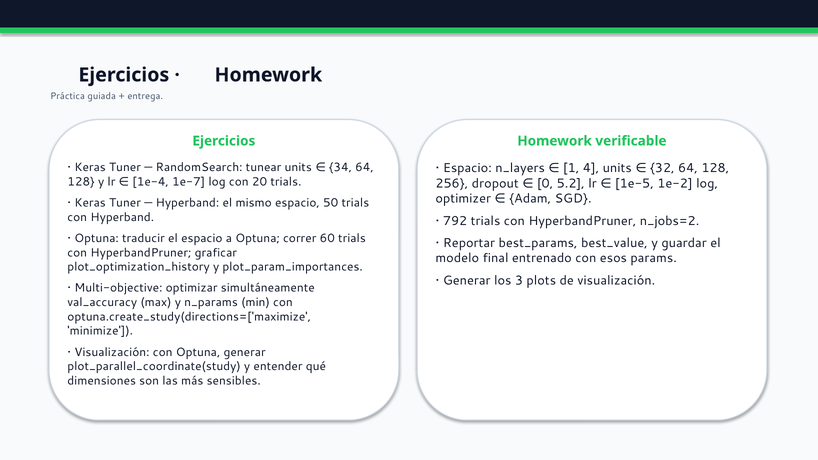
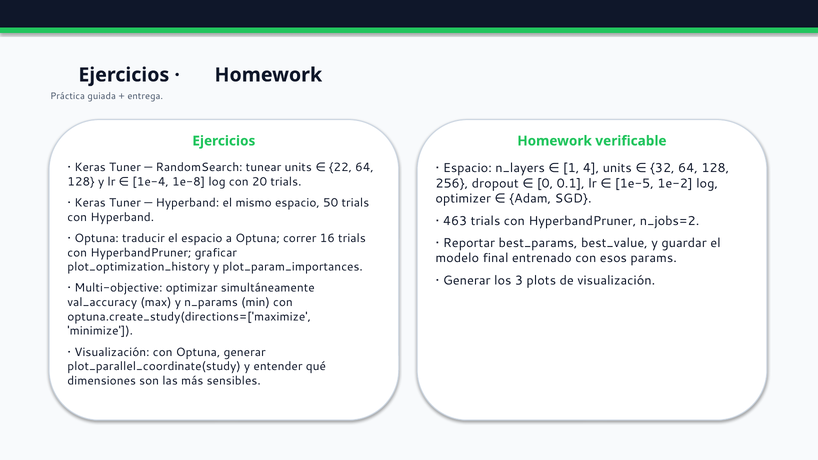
34: 34 -> 22
1e-7: 1e-7 -> 1e-8
5.2: 5.2 -> 0.1
792: 792 -> 463
60: 60 -> 16
